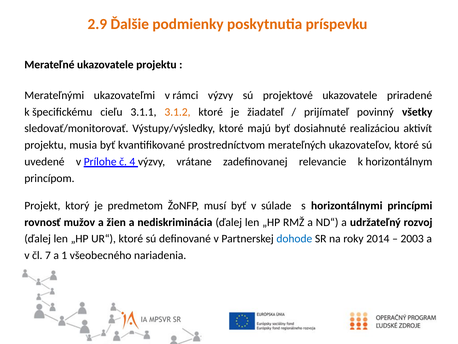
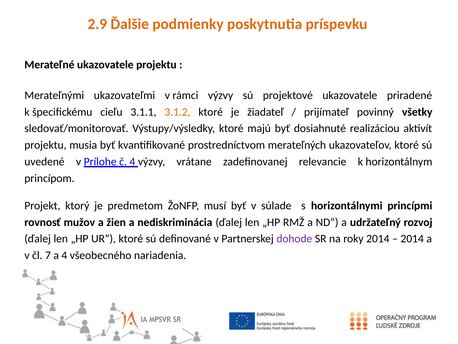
dohode colour: blue -> purple
2003 at (412, 239): 2003 -> 2014
a 1: 1 -> 4
